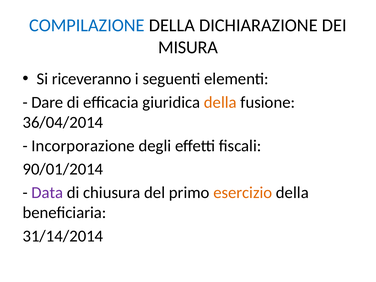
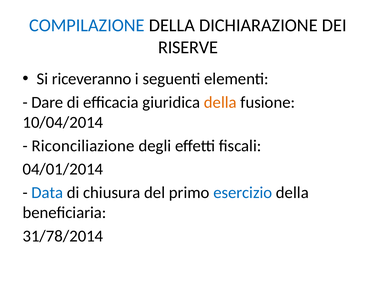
MISURA: MISURA -> RISERVE
36/04/2014: 36/04/2014 -> 10/04/2014
Incorporazione: Incorporazione -> Riconciliazione
90/01/2014: 90/01/2014 -> 04/01/2014
Data colour: purple -> blue
esercizio colour: orange -> blue
31/14/2014: 31/14/2014 -> 31/78/2014
